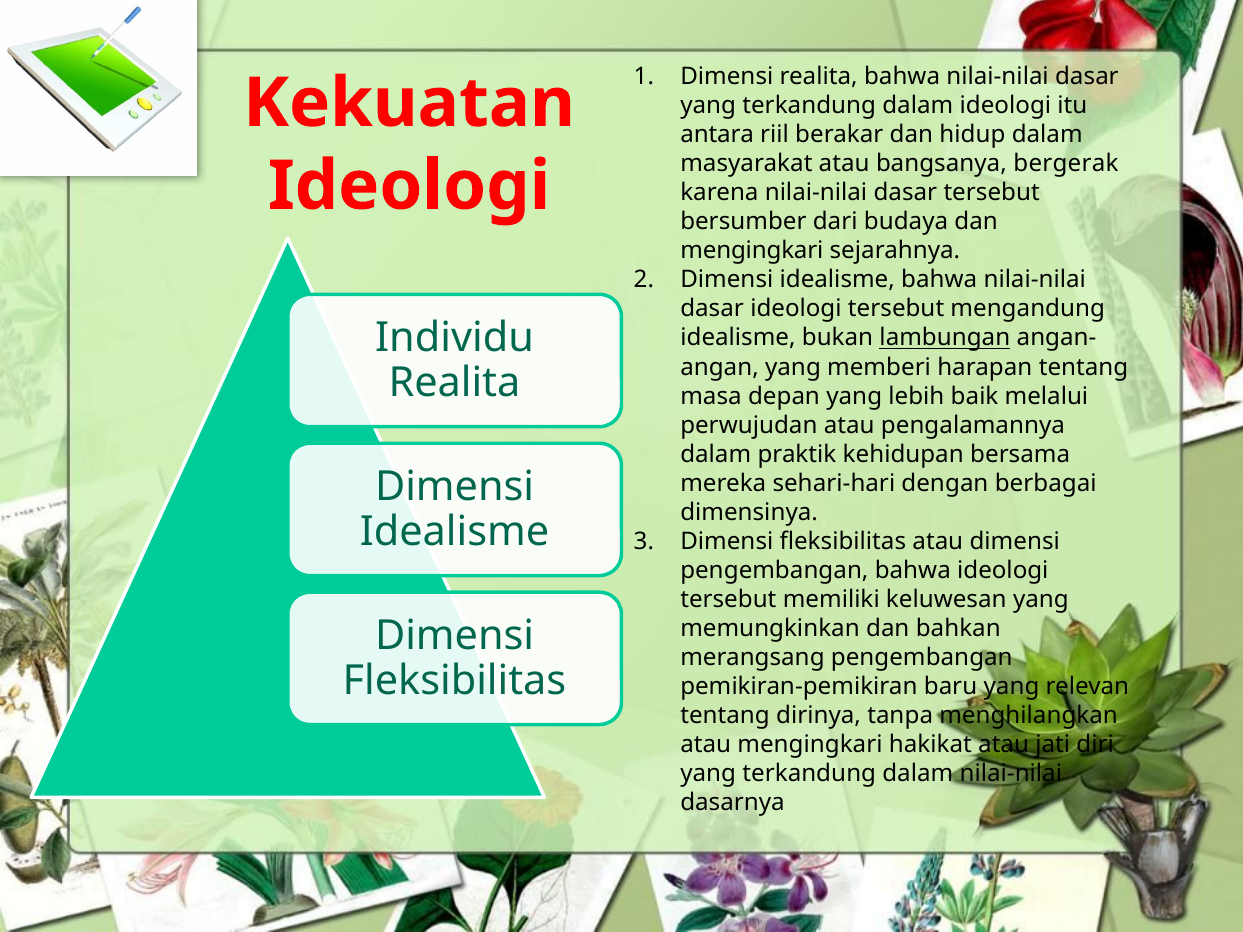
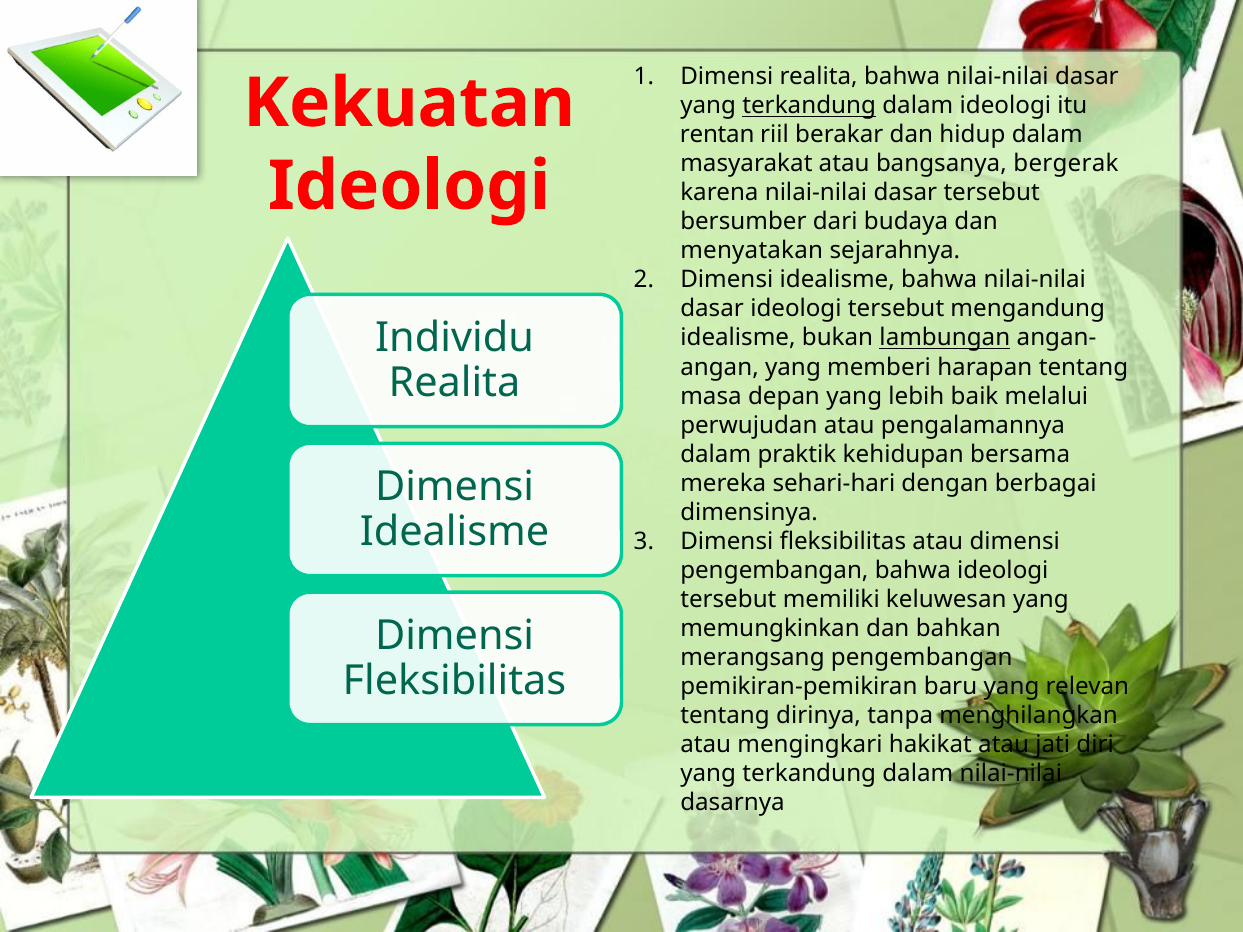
terkandung at (809, 106) underline: none -> present
antara: antara -> rentan
mengingkari at (752, 251): mengingkari -> menyatakan
